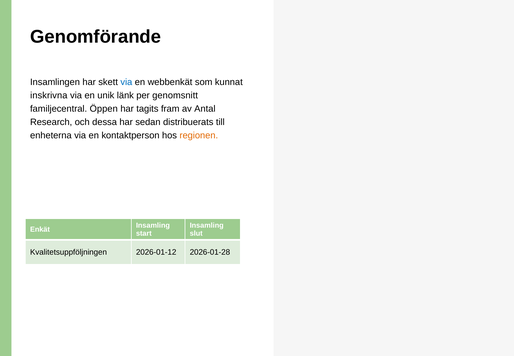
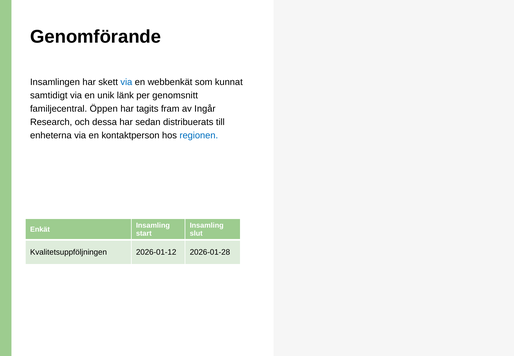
inskrivna: inskrivna -> samtidigt
Antal: Antal -> Ingår
regionen colour: orange -> blue
